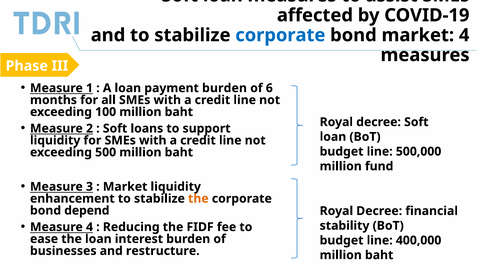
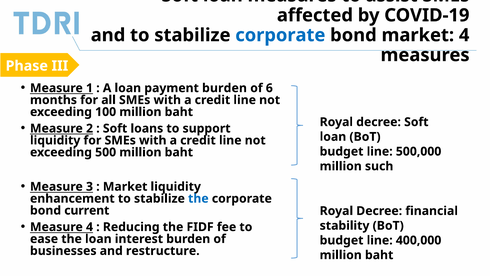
fund: fund -> such
the at (198, 198) colour: orange -> blue
depend: depend -> current
